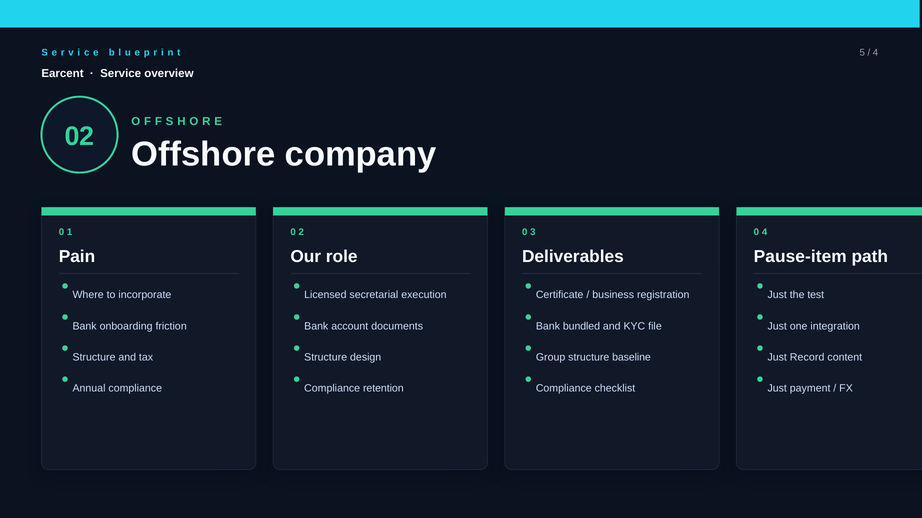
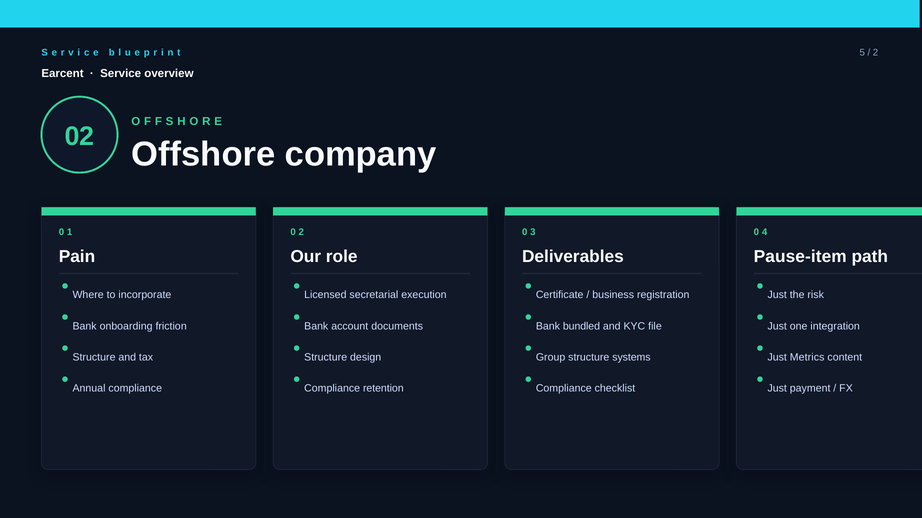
4 at (876, 53): 4 -> 2
test: test -> risk
baseline: baseline -> systems
Record: Record -> Metrics
